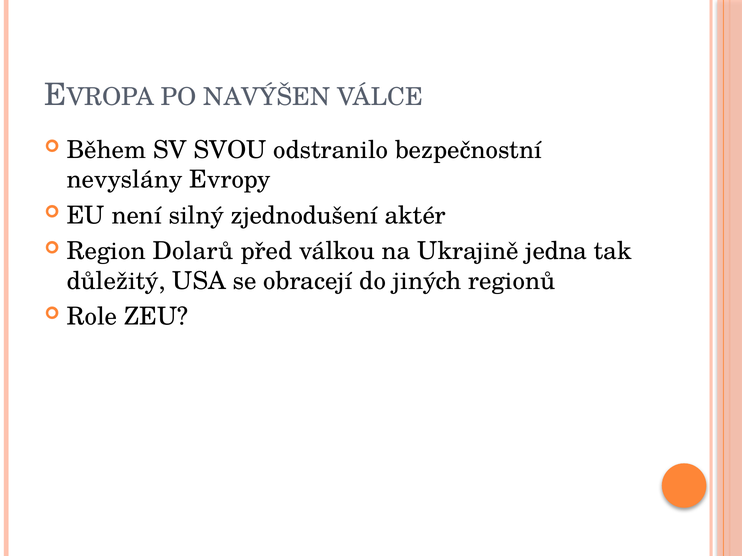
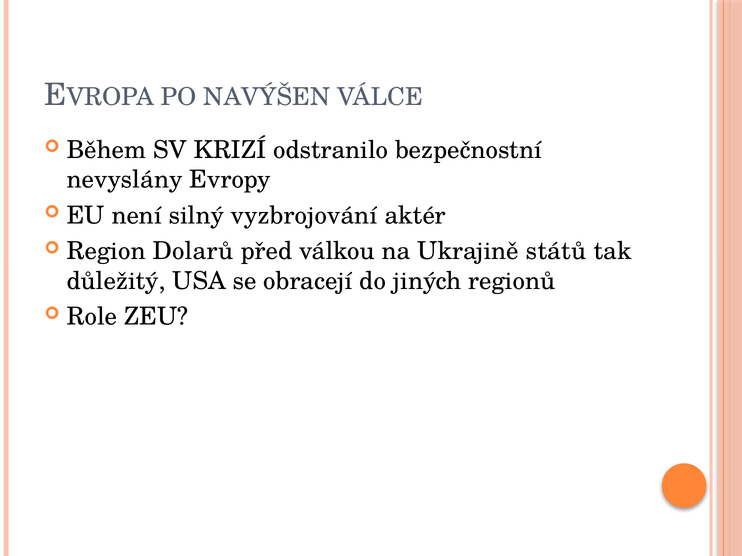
SVOU: SVOU -> KRIZÍ
zjednodušení: zjednodušení -> vyzbrojování
jedna: jedna -> států
